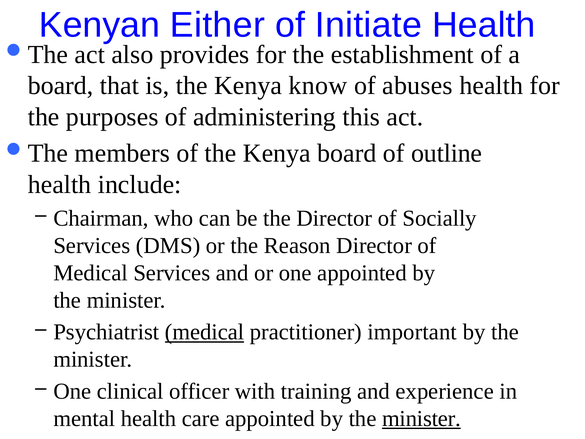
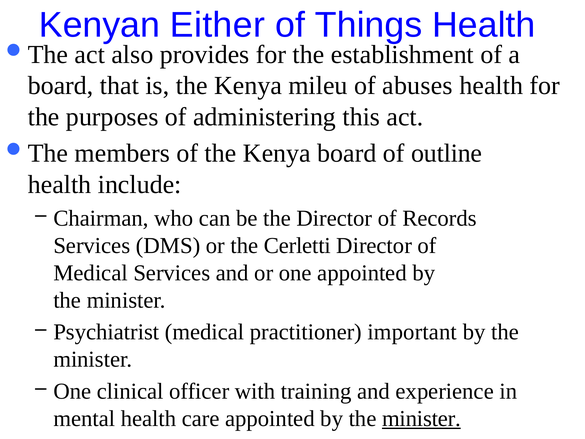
Initiate: Initiate -> Things
know: know -> mileu
Socially: Socially -> Records
Reason: Reason -> Cerletti
medical at (205, 332) underline: present -> none
